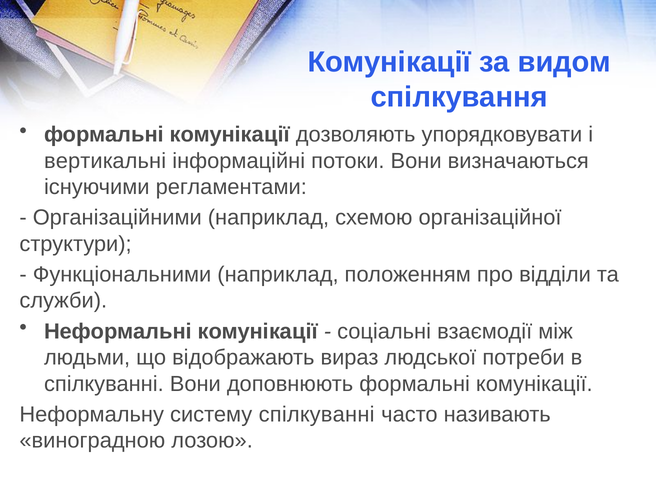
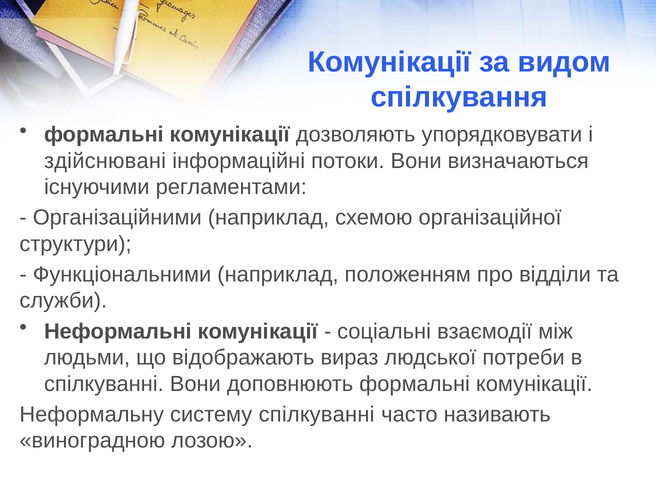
вертикальні: вертикальні -> здійснювані
